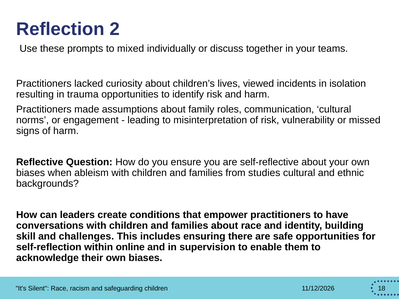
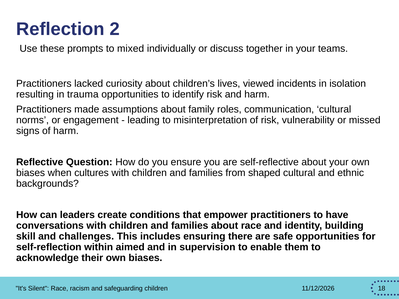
ableism: ableism -> cultures
studies: studies -> shaped
online: online -> aimed
